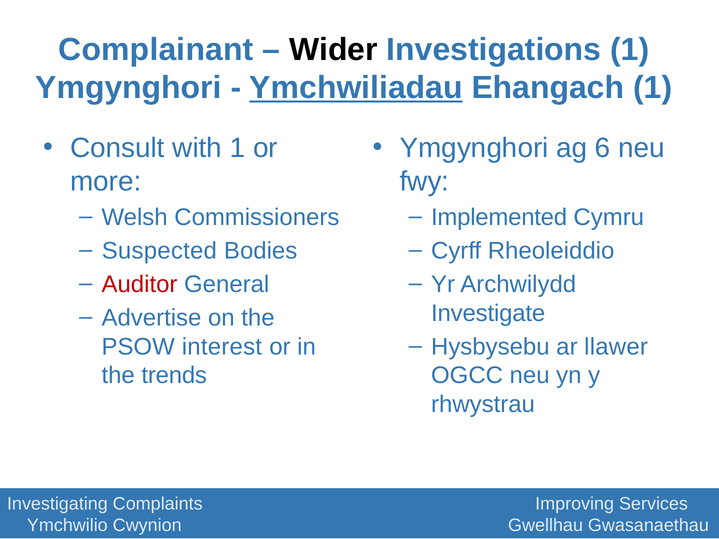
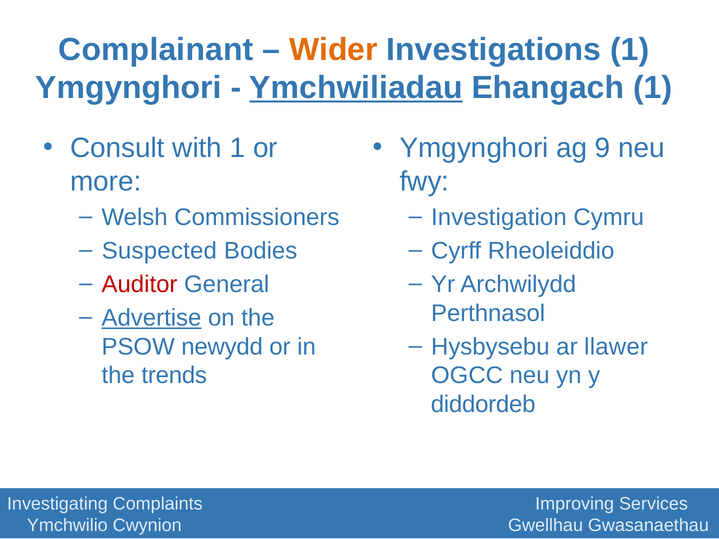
Wider colour: black -> orange
6: 6 -> 9
Implemented: Implemented -> Investigation
Investigate: Investigate -> Perthnasol
Advertise underline: none -> present
interest: interest -> newydd
rhwystrau: rhwystrau -> diddordeb
